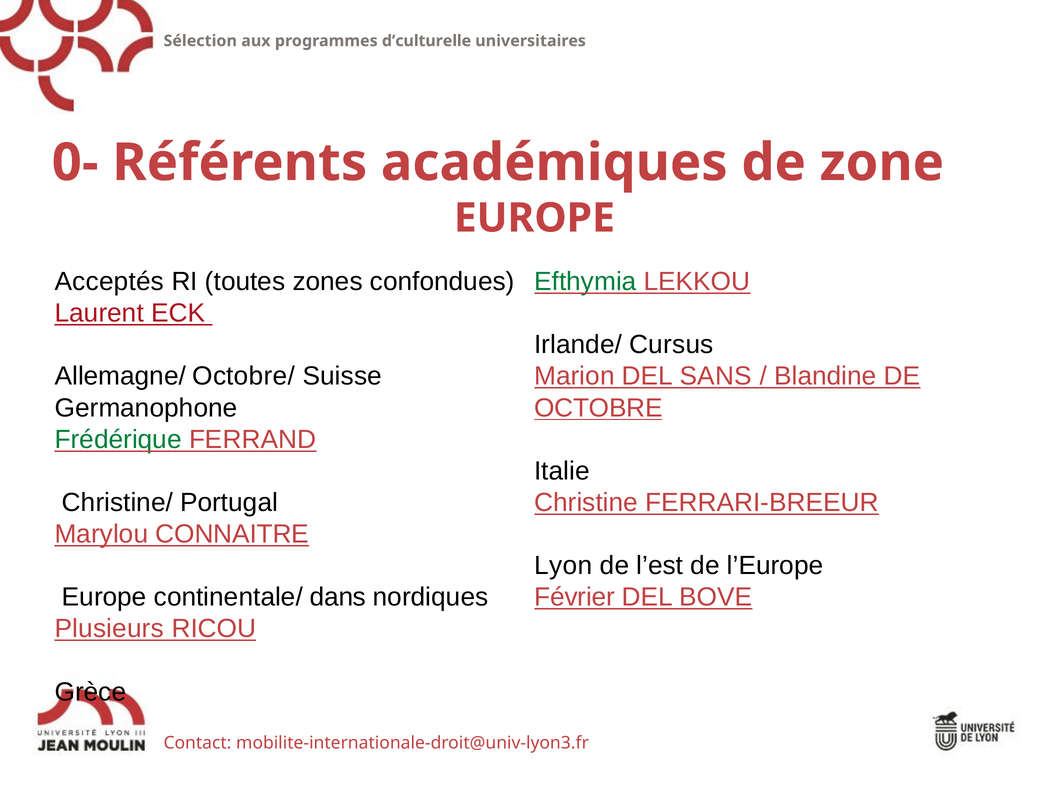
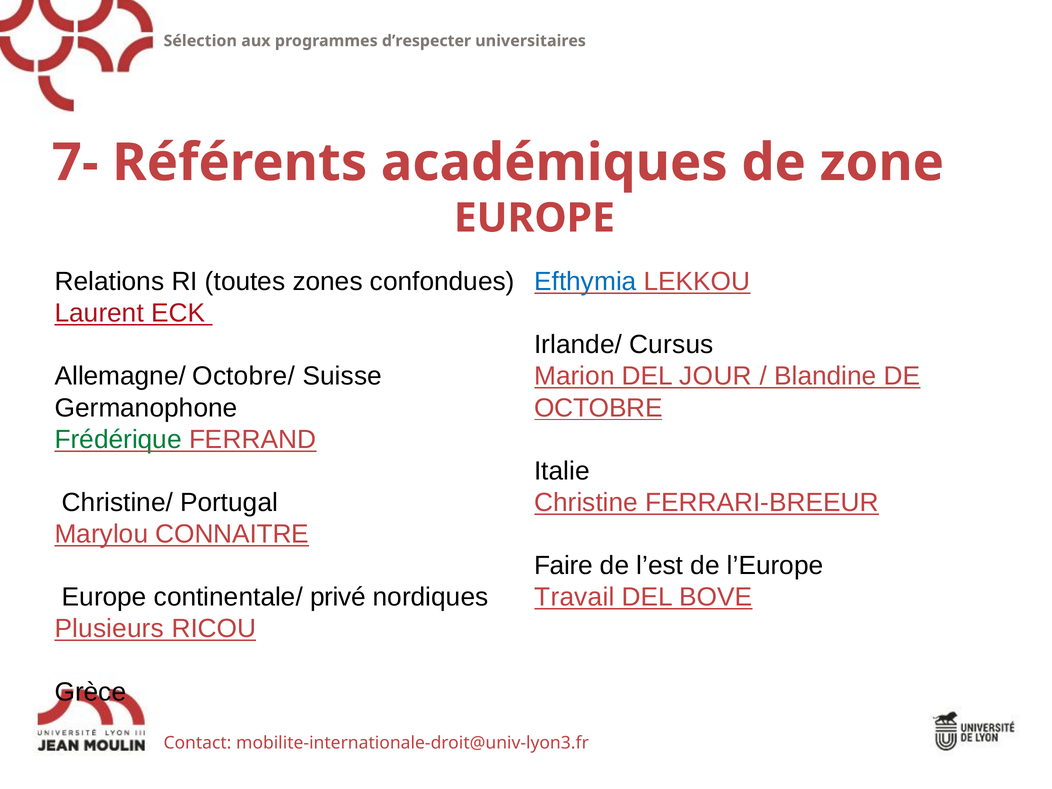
d’culturelle: d’culturelle -> d’respecter
0-: 0- -> 7-
Acceptés: Acceptés -> Relations
Efthymia colour: green -> blue
SANS: SANS -> JOUR
Lyon: Lyon -> Faire
dans: dans -> privé
Février: Février -> Travail
